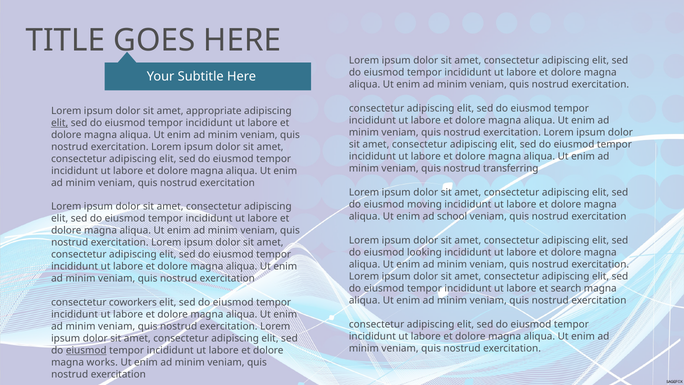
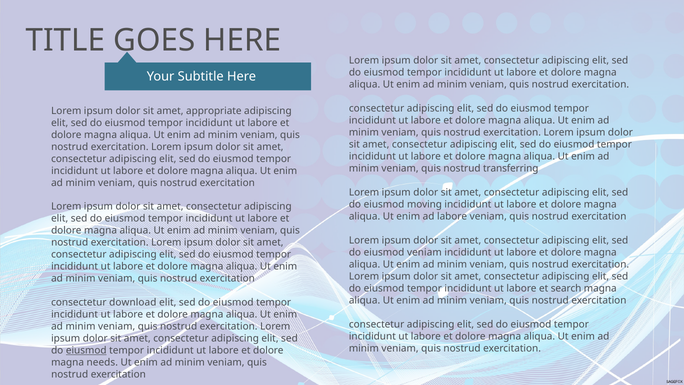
elit at (60, 123) underline: present -> none
ad school: school -> labore
eiusmod looking: looking -> veniam
coworkers: coworkers -> download
works: works -> needs
